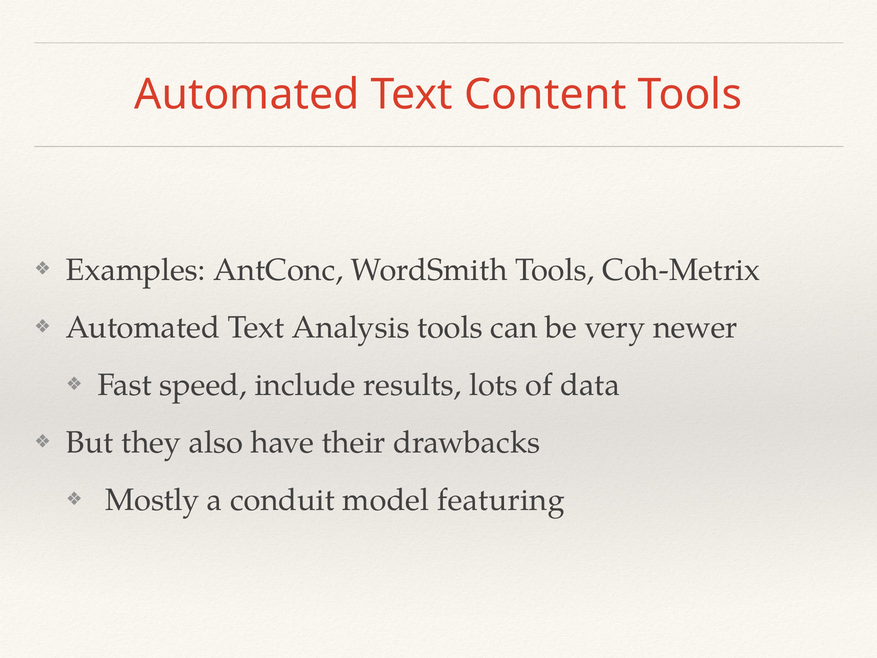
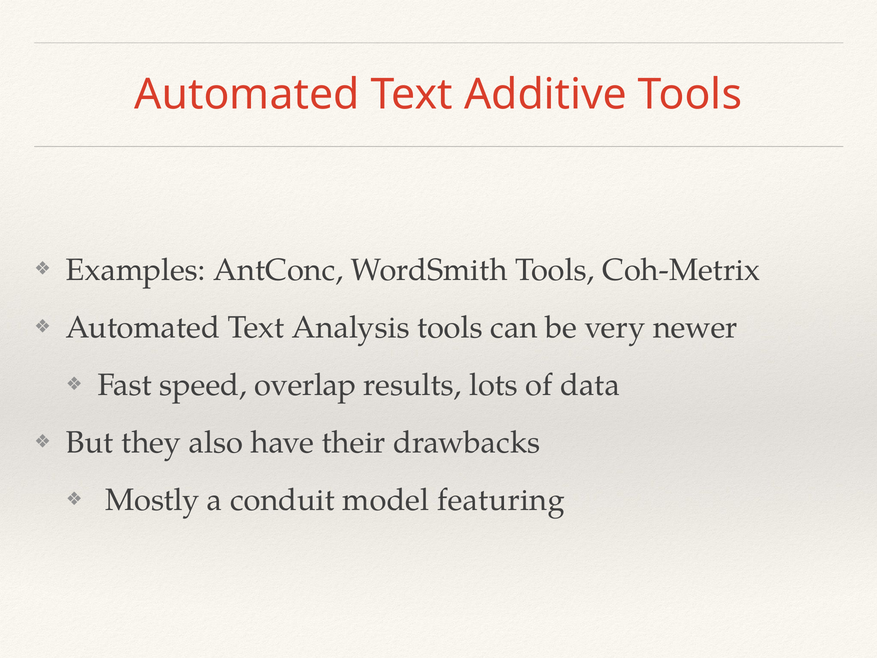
Content: Content -> Additive
include: include -> overlap
